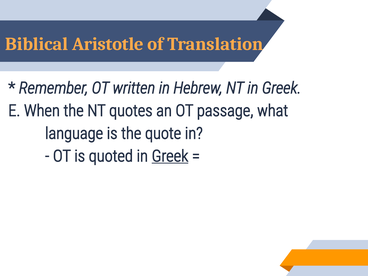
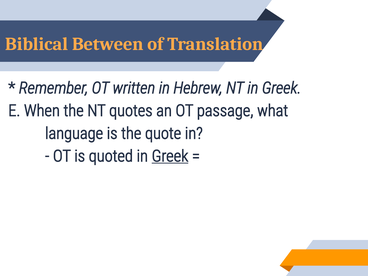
Aristotle: Aristotle -> Between
